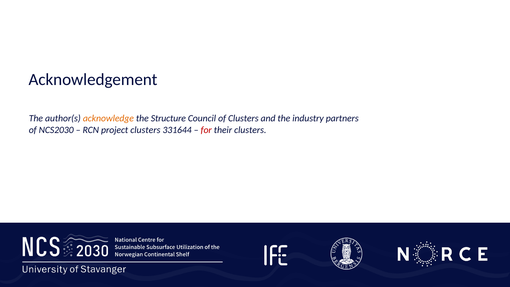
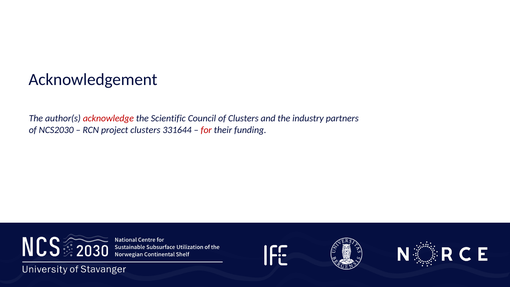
acknowledge colour: orange -> red
Structure: Structure -> Scientific
their clusters: clusters -> funding
